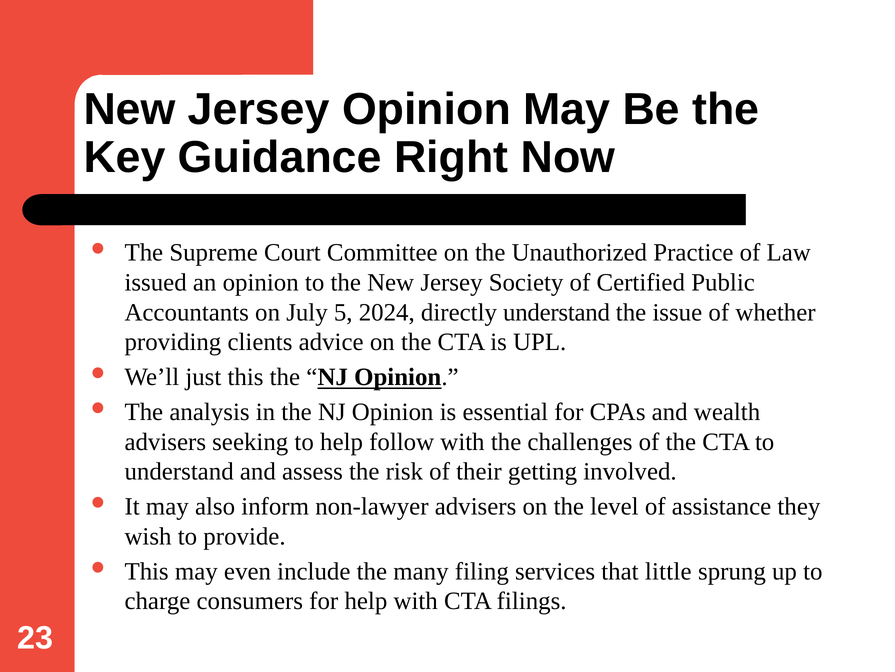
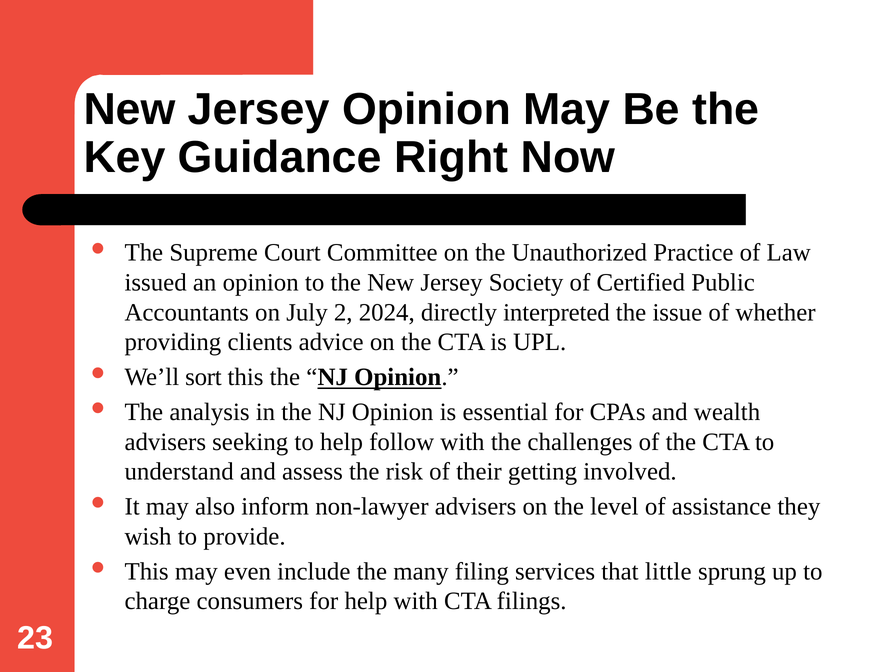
5: 5 -> 2
directly understand: understand -> interpreted
just: just -> sort
